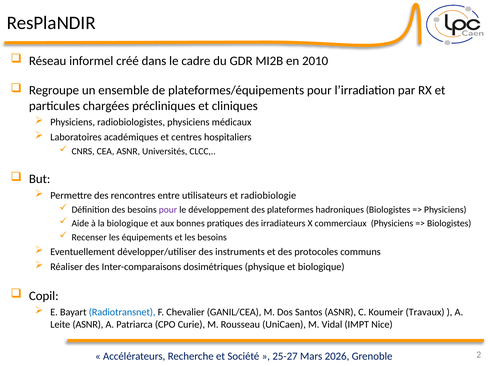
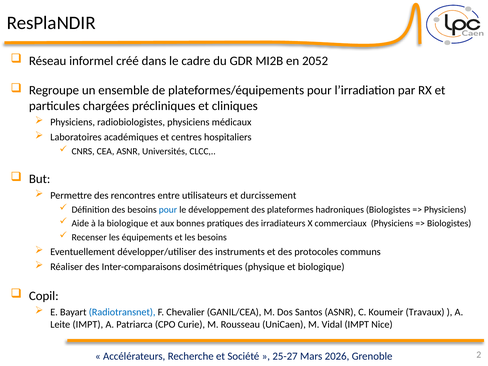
2010: 2010 -> 2052
radiobiologie: radiobiologie -> durcissement
pour at (168, 210) colour: purple -> blue
Leite ASNR: ASNR -> IMPT
